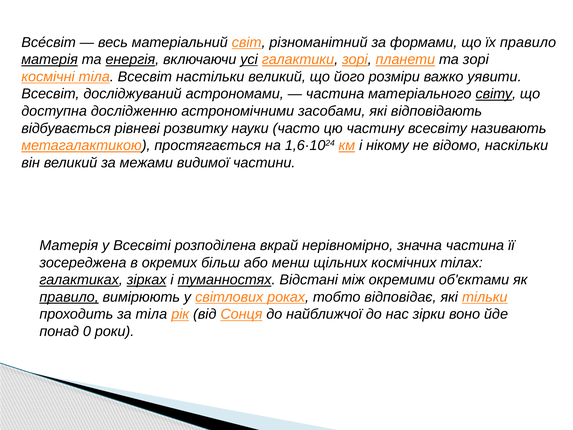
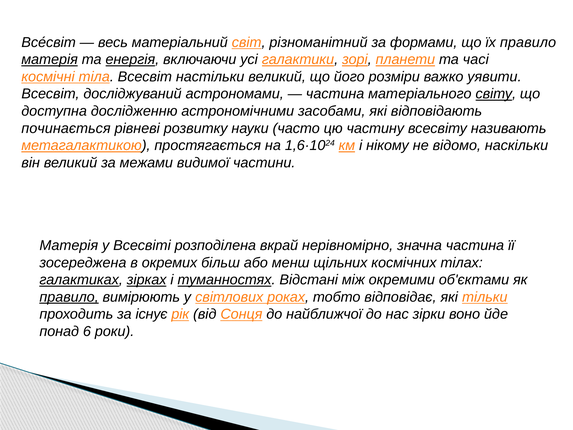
усі underline: present -> none
та зорі: зорі -> часі
відбувається: відбувається -> починається
за тіла: тіла -> існує
0: 0 -> 6
